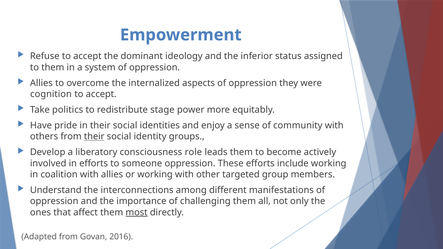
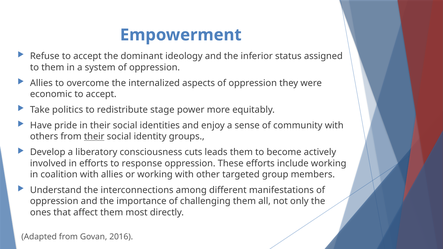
cognition: cognition -> economic
role: role -> cuts
someone: someone -> response
most underline: present -> none
